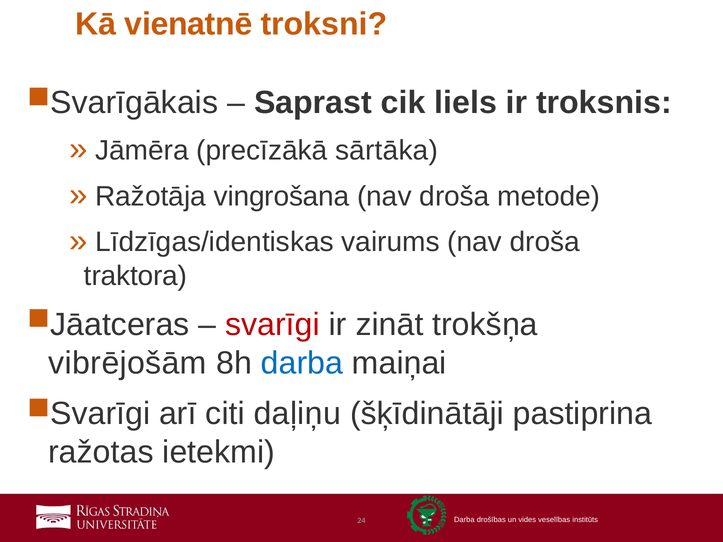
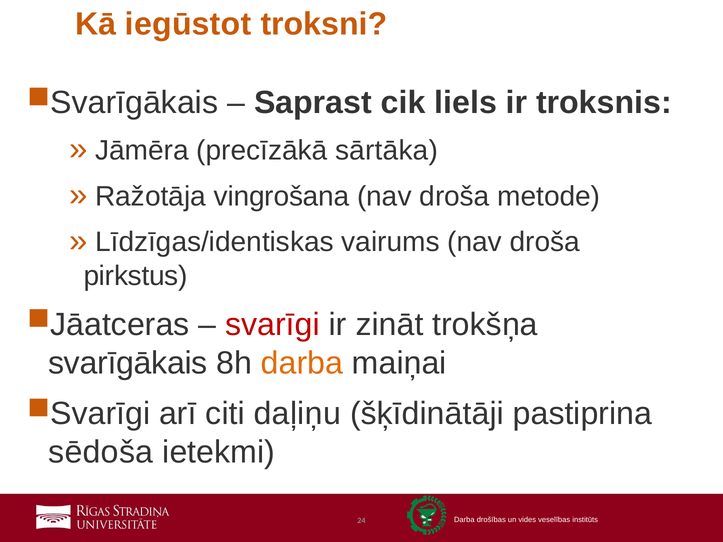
vienatnē: vienatnē -> iegūstot
traktora: traktora -> pirkstus
vibrējošām: vibrējošām -> svarīgākais
darba at (302, 363) colour: blue -> orange
ražotas: ražotas -> sēdoša
